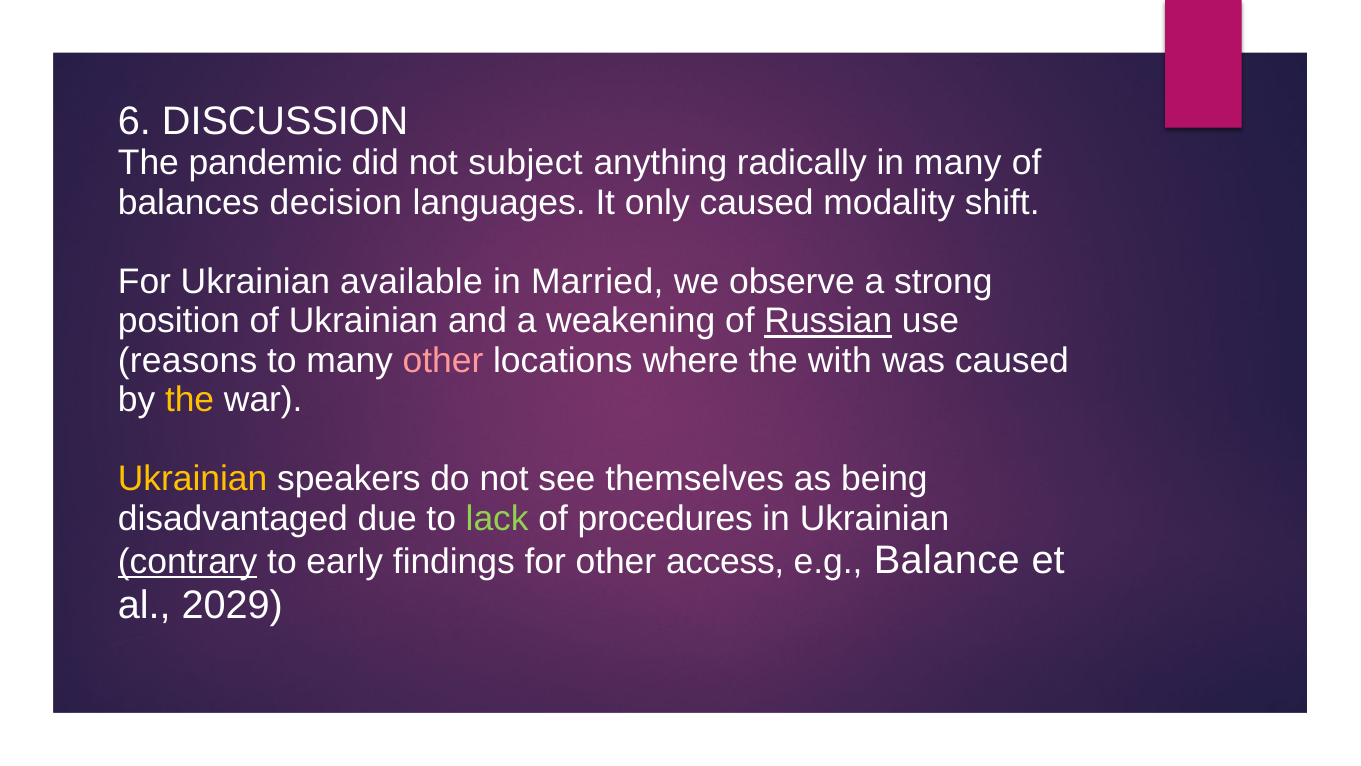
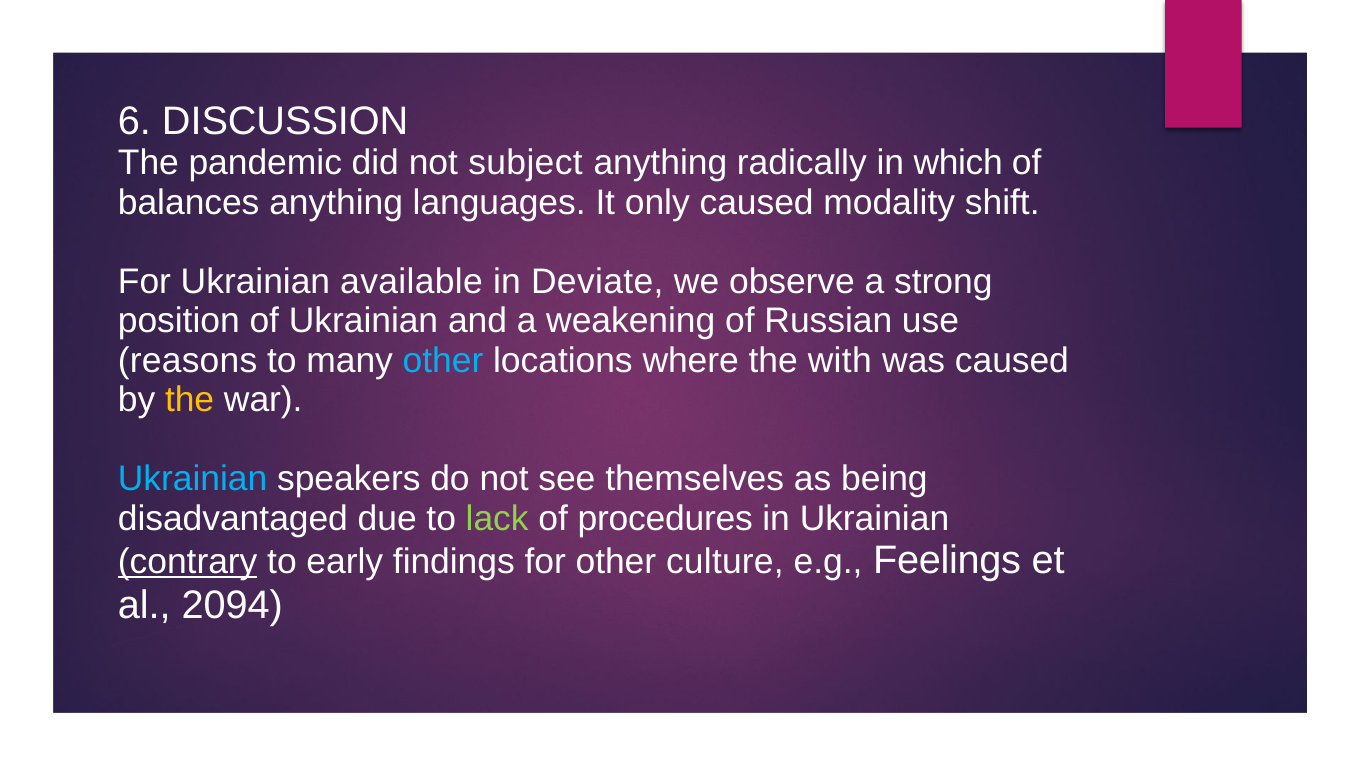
in many: many -> which
balances decision: decision -> anything
Married: Married -> Deviate
Russian underline: present -> none
other at (443, 361) colour: pink -> light blue
Ukrainian at (193, 479) colour: yellow -> light blue
access: access -> culture
Balance: Balance -> Feelings
2029: 2029 -> 2094
